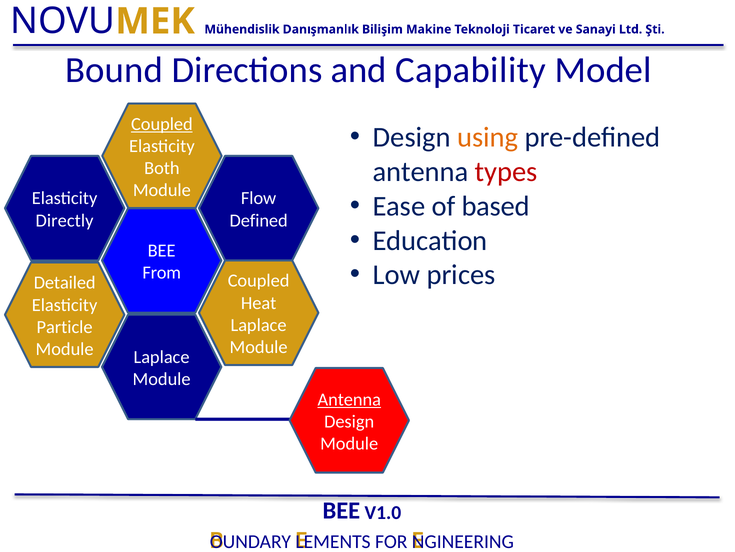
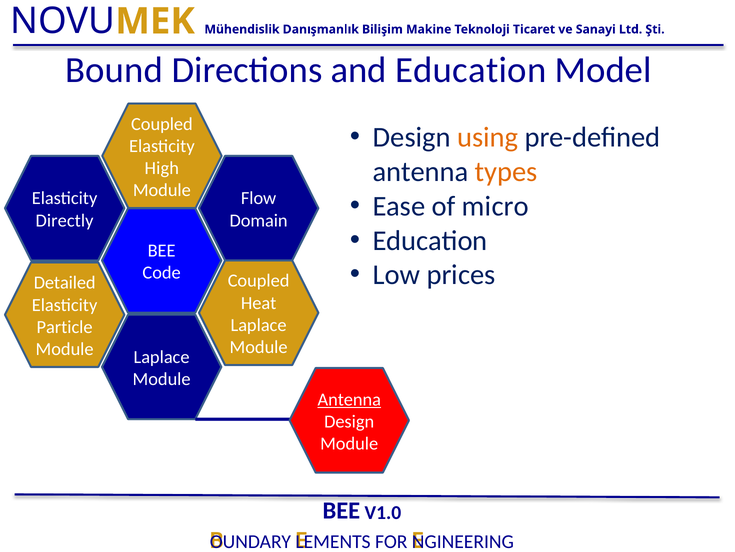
and Capability: Capability -> Education
Coupled at (162, 124) underline: present -> none
types colour: red -> orange
Both: Both -> High
based: based -> micro
Defined: Defined -> Domain
From: From -> Code
